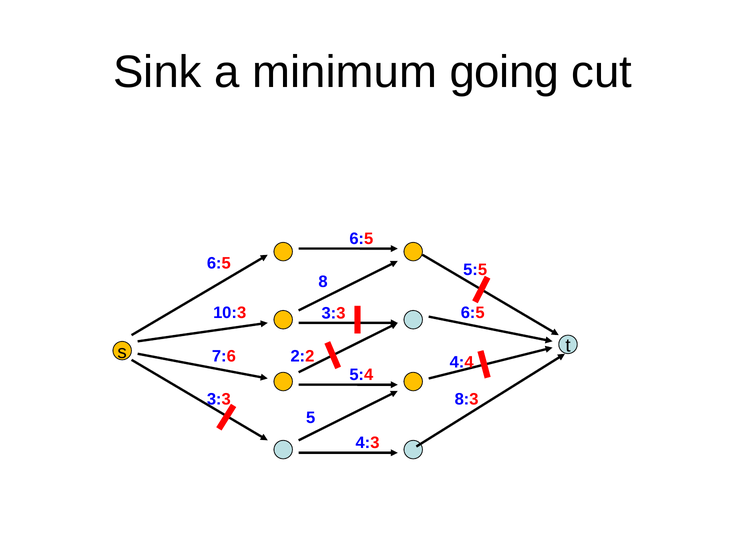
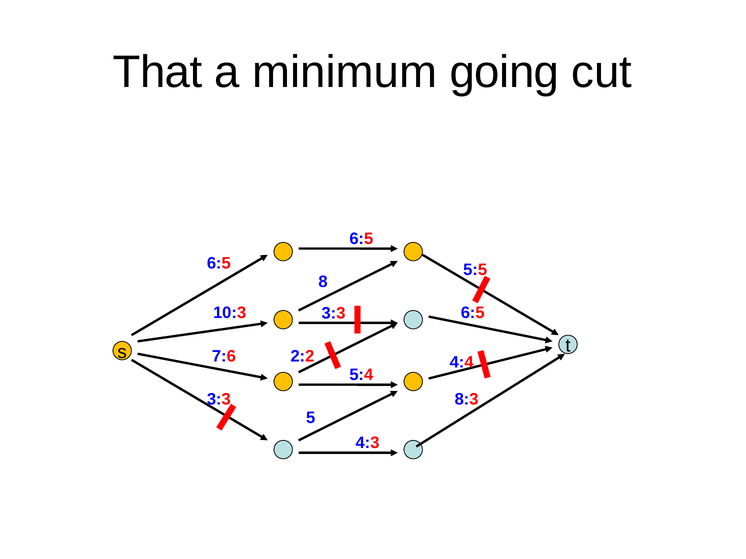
Sink: Sink -> That
